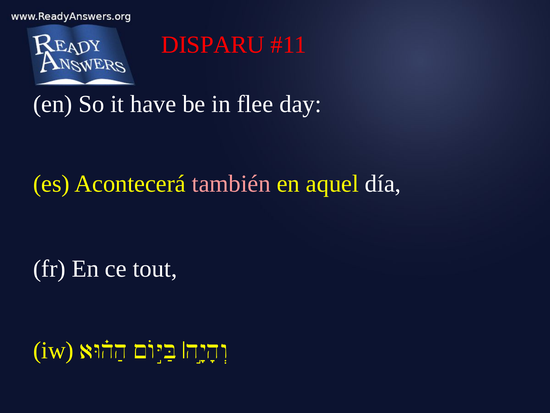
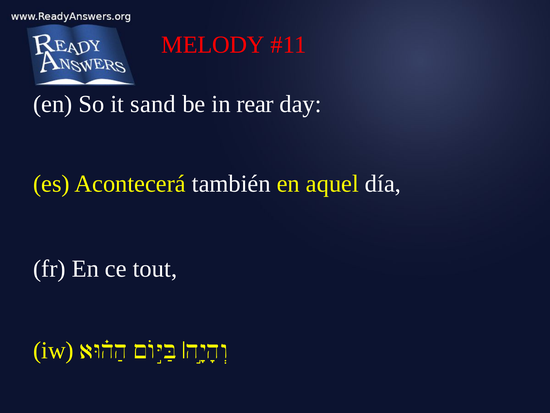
DISPARU: DISPARU -> MELODY
have: have -> sand
flee: flee -> rear
también colour: pink -> white
